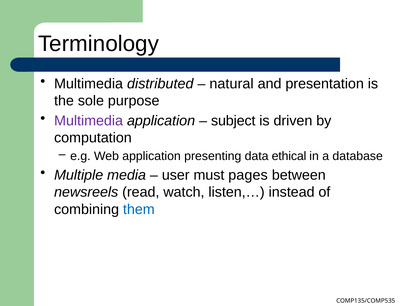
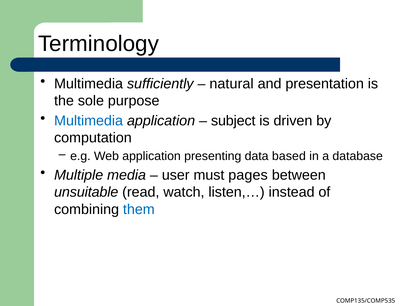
distributed: distributed -> sufficiently
Multimedia at (89, 121) colour: purple -> blue
ethical: ethical -> based
newsreels: newsreels -> unsuitable
